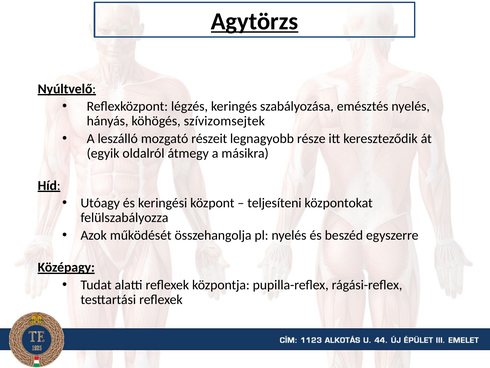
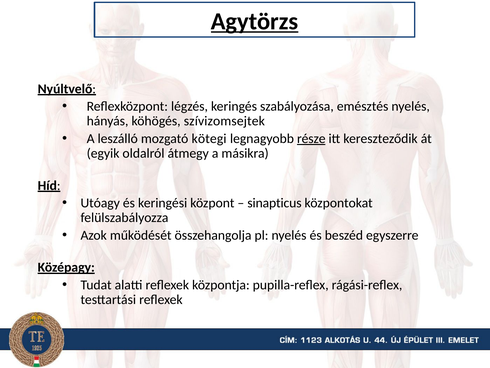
részeit: részeit -> kötegi
része underline: none -> present
teljesíteni: teljesíteni -> sinapticus
